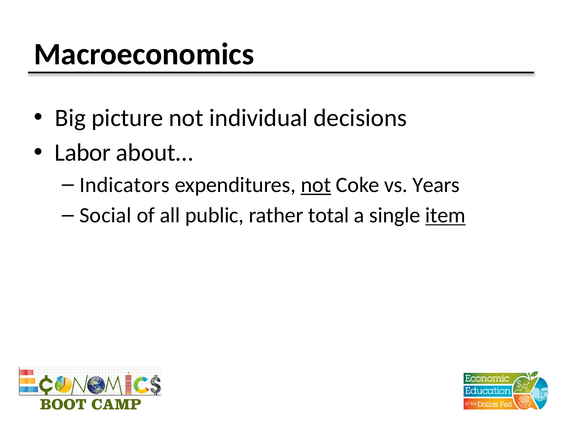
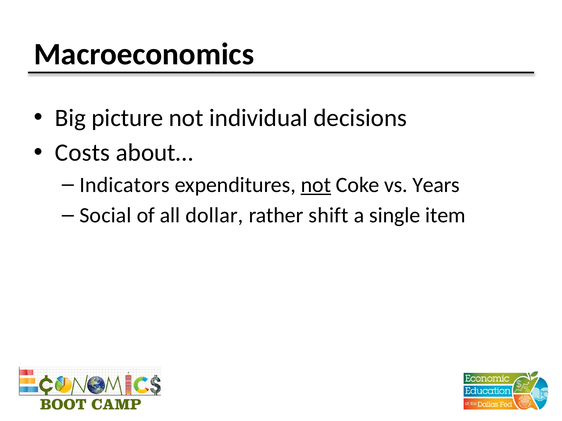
Labor: Labor -> Costs
public: public -> dollar
total: total -> shift
item underline: present -> none
